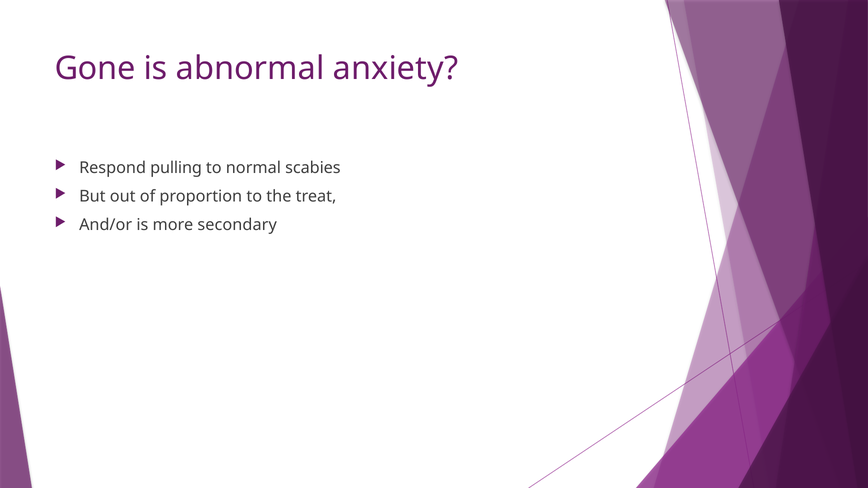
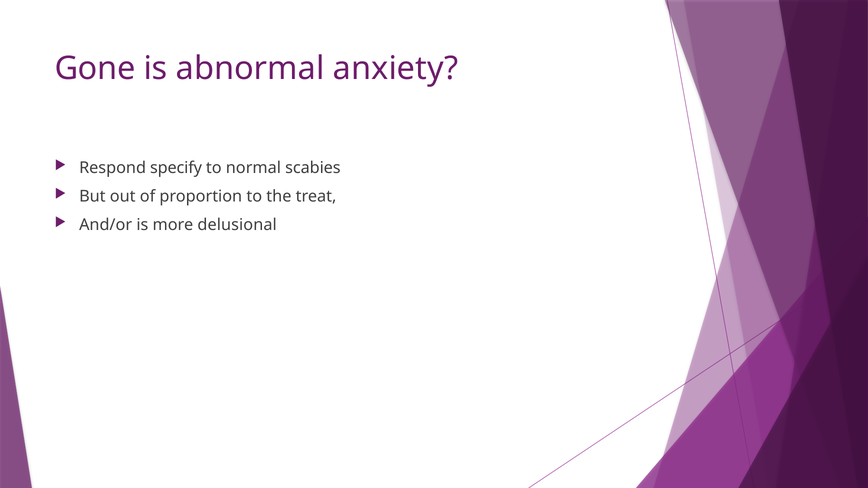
pulling: pulling -> specify
secondary: secondary -> delusional
